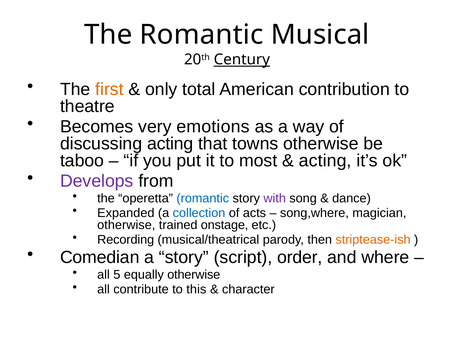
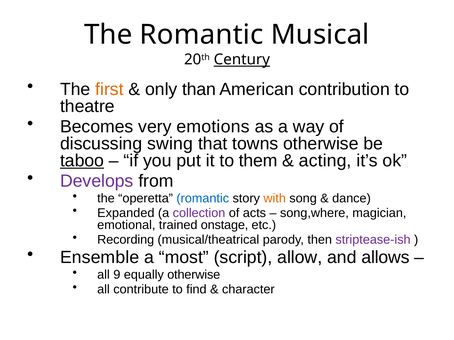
total: total -> than
discussing acting: acting -> swing
taboo underline: none -> present
most: most -> them
with colour: purple -> orange
collection colour: blue -> purple
otherwise at (126, 225): otherwise -> emotional
striptease-ish colour: orange -> purple
Comedian: Comedian -> Ensemble
a story: story -> most
order: order -> allow
where: where -> allows
5: 5 -> 9
this: this -> find
